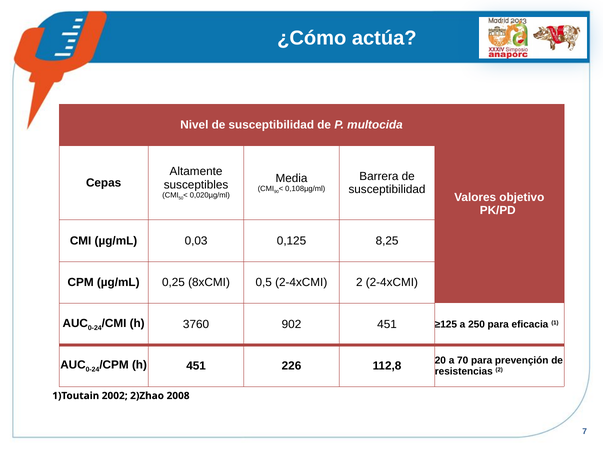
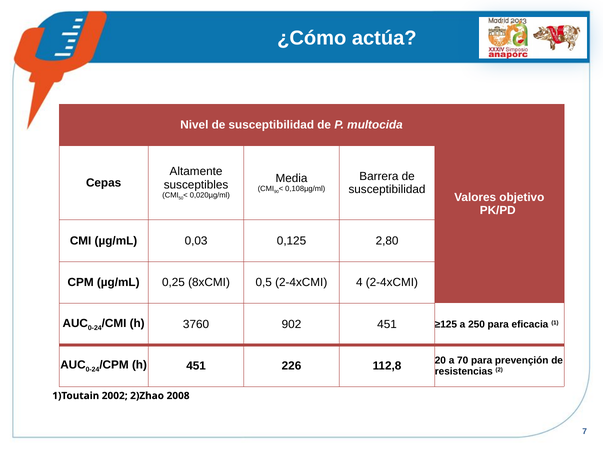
8,25: 8,25 -> 2,80
2-4xCMI 2: 2 -> 4
